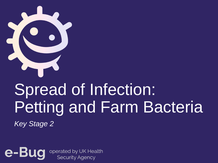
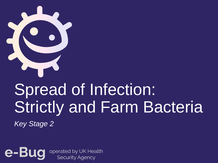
Petting: Petting -> Strictly
